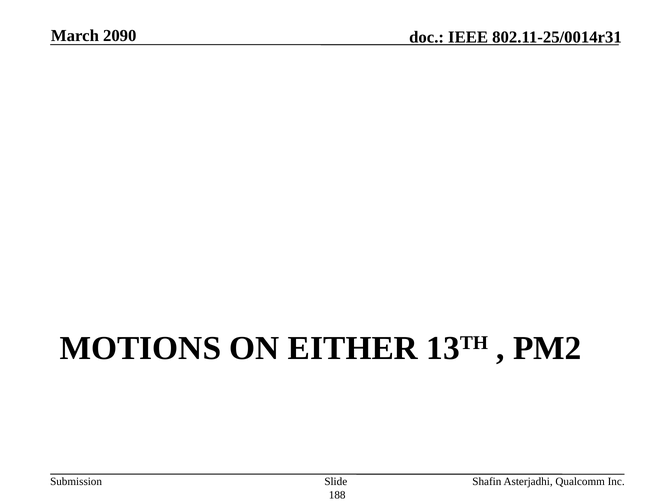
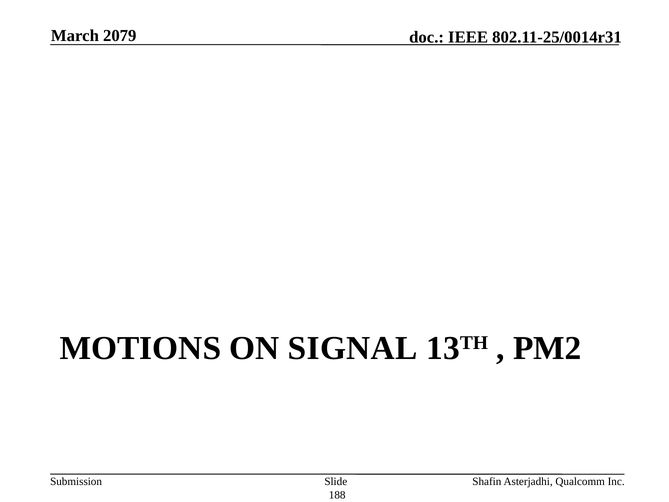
2090: 2090 -> 2079
EITHER: EITHER -> SIGNAL
